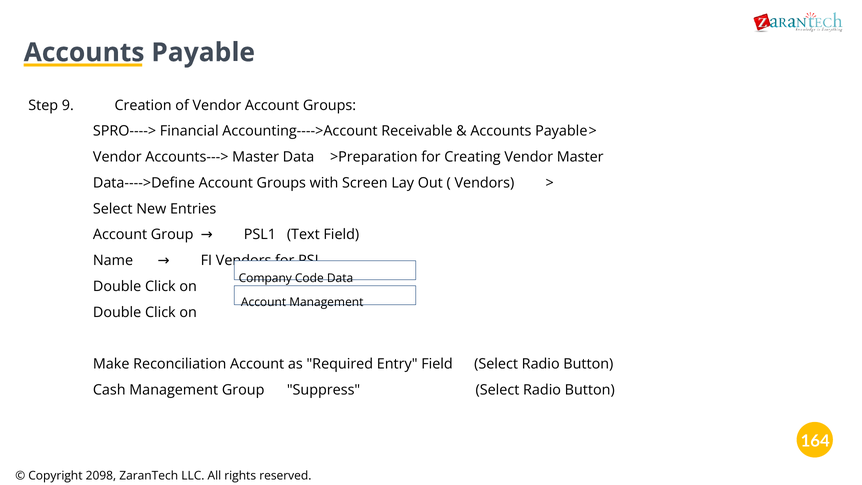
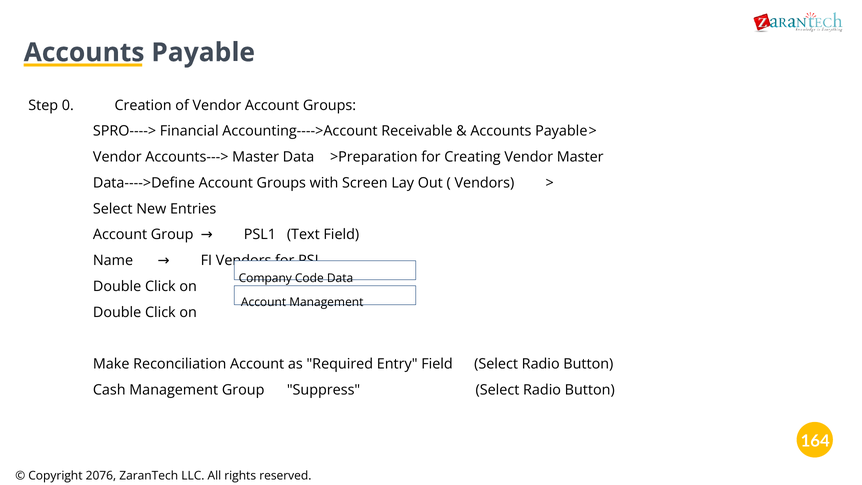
9: 9 -> 0
2098: 2098 -> 2076
